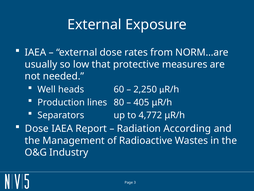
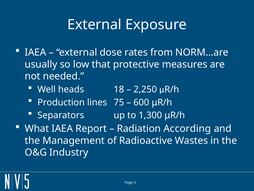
60: 60 -> 18
80: 80 -> 75
405: 405 -> 600
4,772: 4,772 -> 1,300
Dose at (37, 128): Dose -> What
